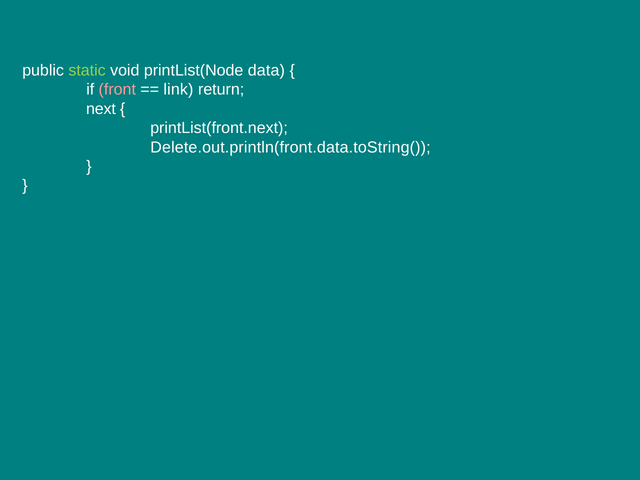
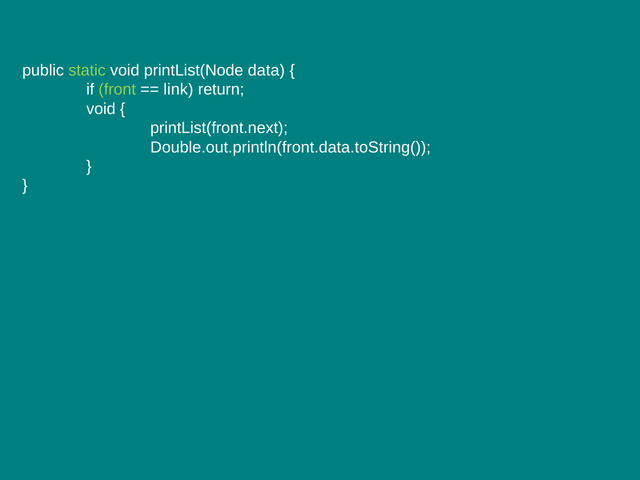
front colour: pink -> light green
next at (101, 109): next -> void
Delete.out.println(front.data.toString(: Delete.out.println(front.data.toString( -> Double.out.println(front.data.toString(
